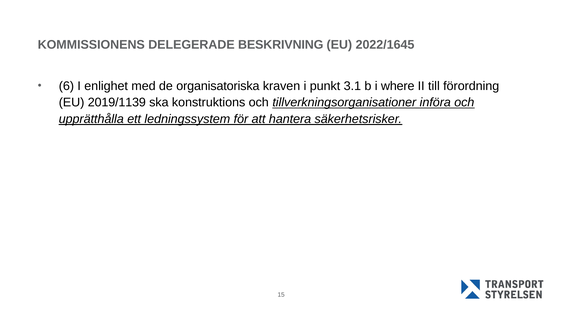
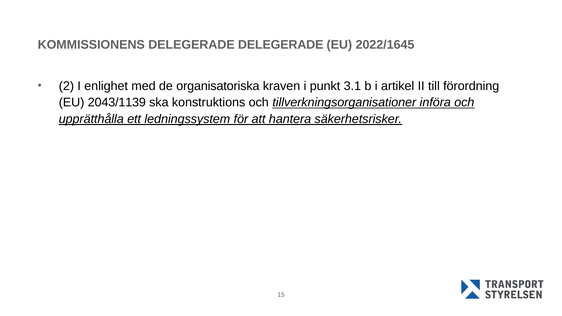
DELEGERADE BESKRIVNING: BESKRIVNING -> DELEGERADE
6: 6 -> 2
where: where -> artikel
2019/1139: 2019/1139 -> 2043/1139
